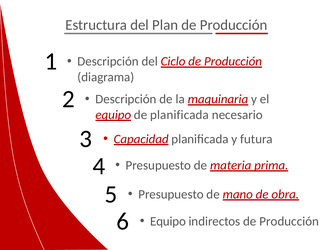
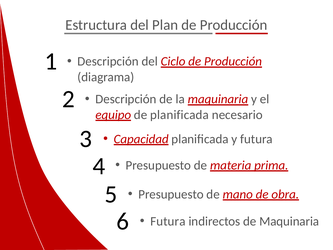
Equipo at (168, 221): Equipo -> Futura
indirectos de Producción: Producción -> Maquinaria
